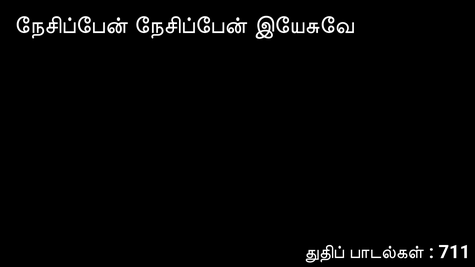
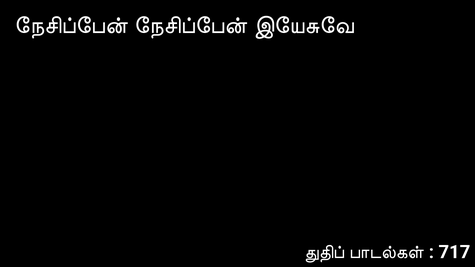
711: 711 -> 717
